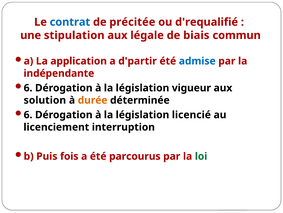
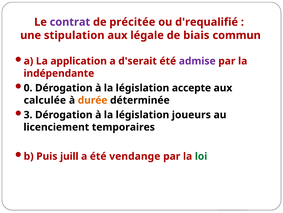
contrat colour: blue -> purple
d'partir: d'partir -> d'serait
admise colour: blue -> purple
6 at (28, 88): 6 -> 0
vigueur: vigueur -> accepte
solution: solution -> calculée
6 at (28, 114): 6 -> 3
licencié: licencié -> joueurs
interruption: interruption -> temporaires
fois: fois -> juill
parcourus: parcourus -> vendange
